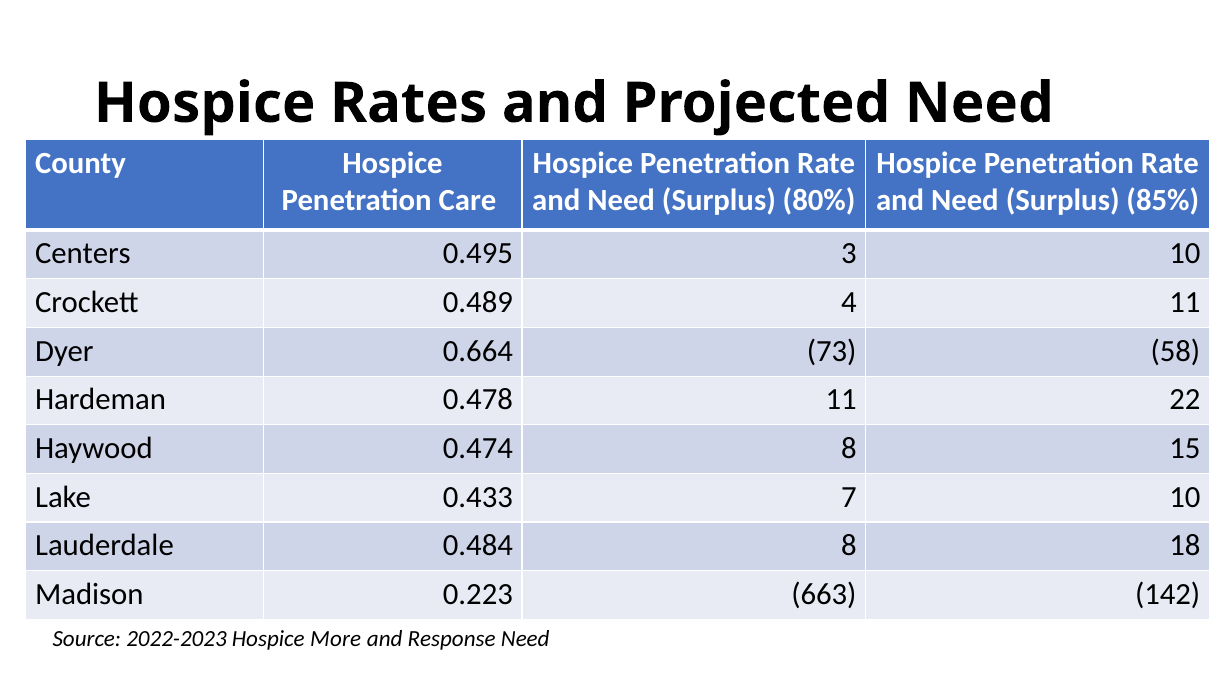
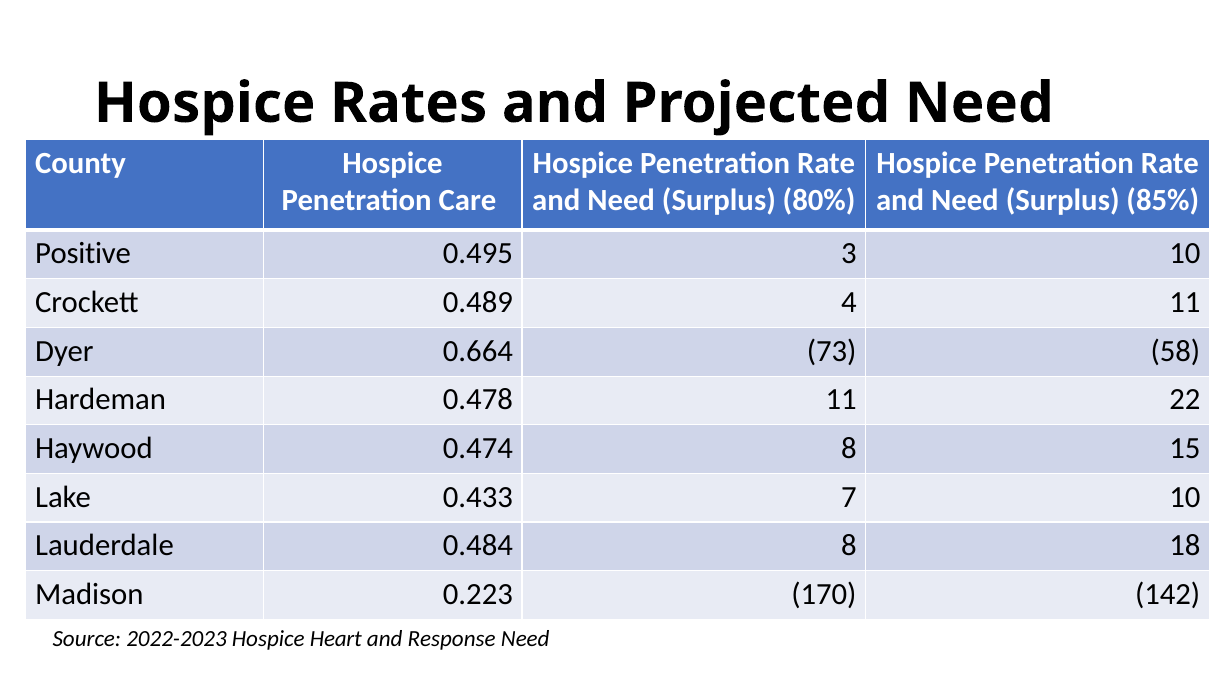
Centers: Centers -> Positive
663: 663 -> 170
More: More -> Heart
